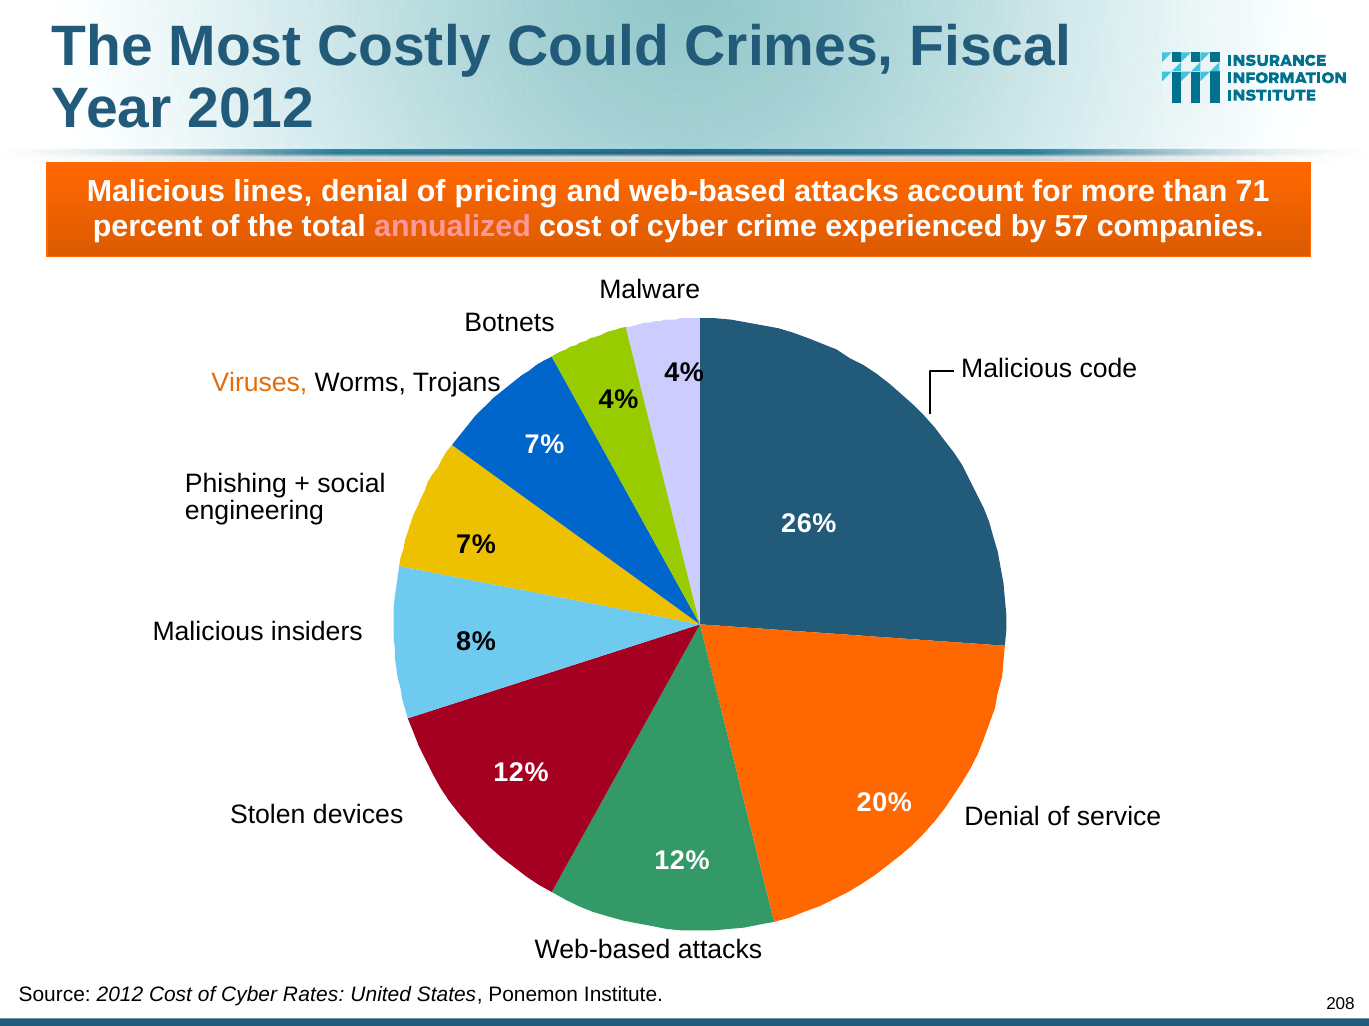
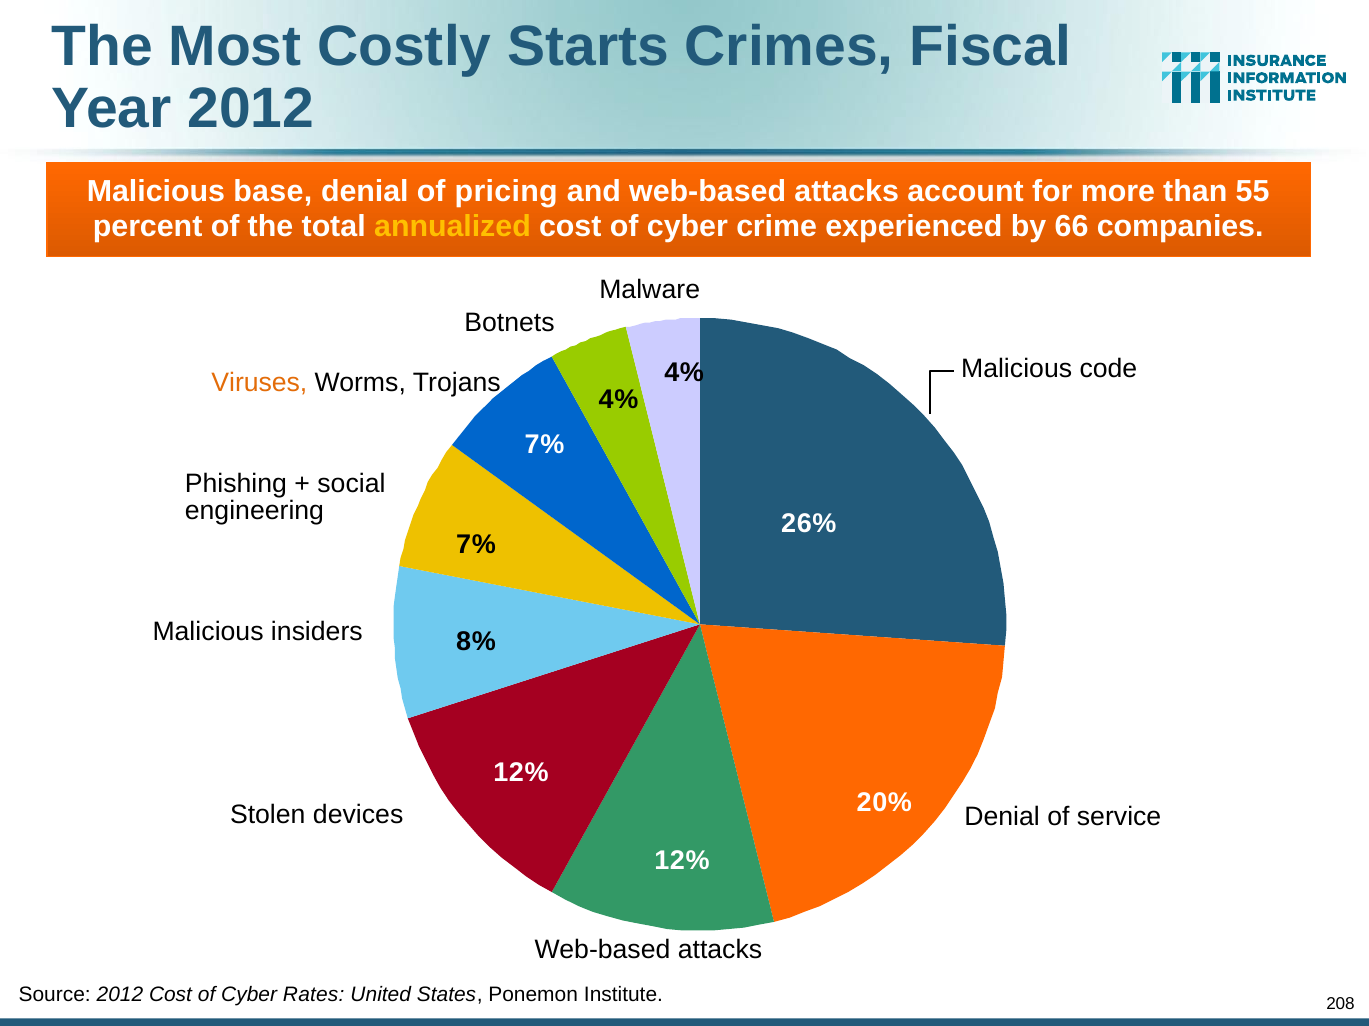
Could: Could -> Starts
lines: lines -> base
71: 71 -> 55
annualized colour: pink -> yellow
57: 57 -> 66
